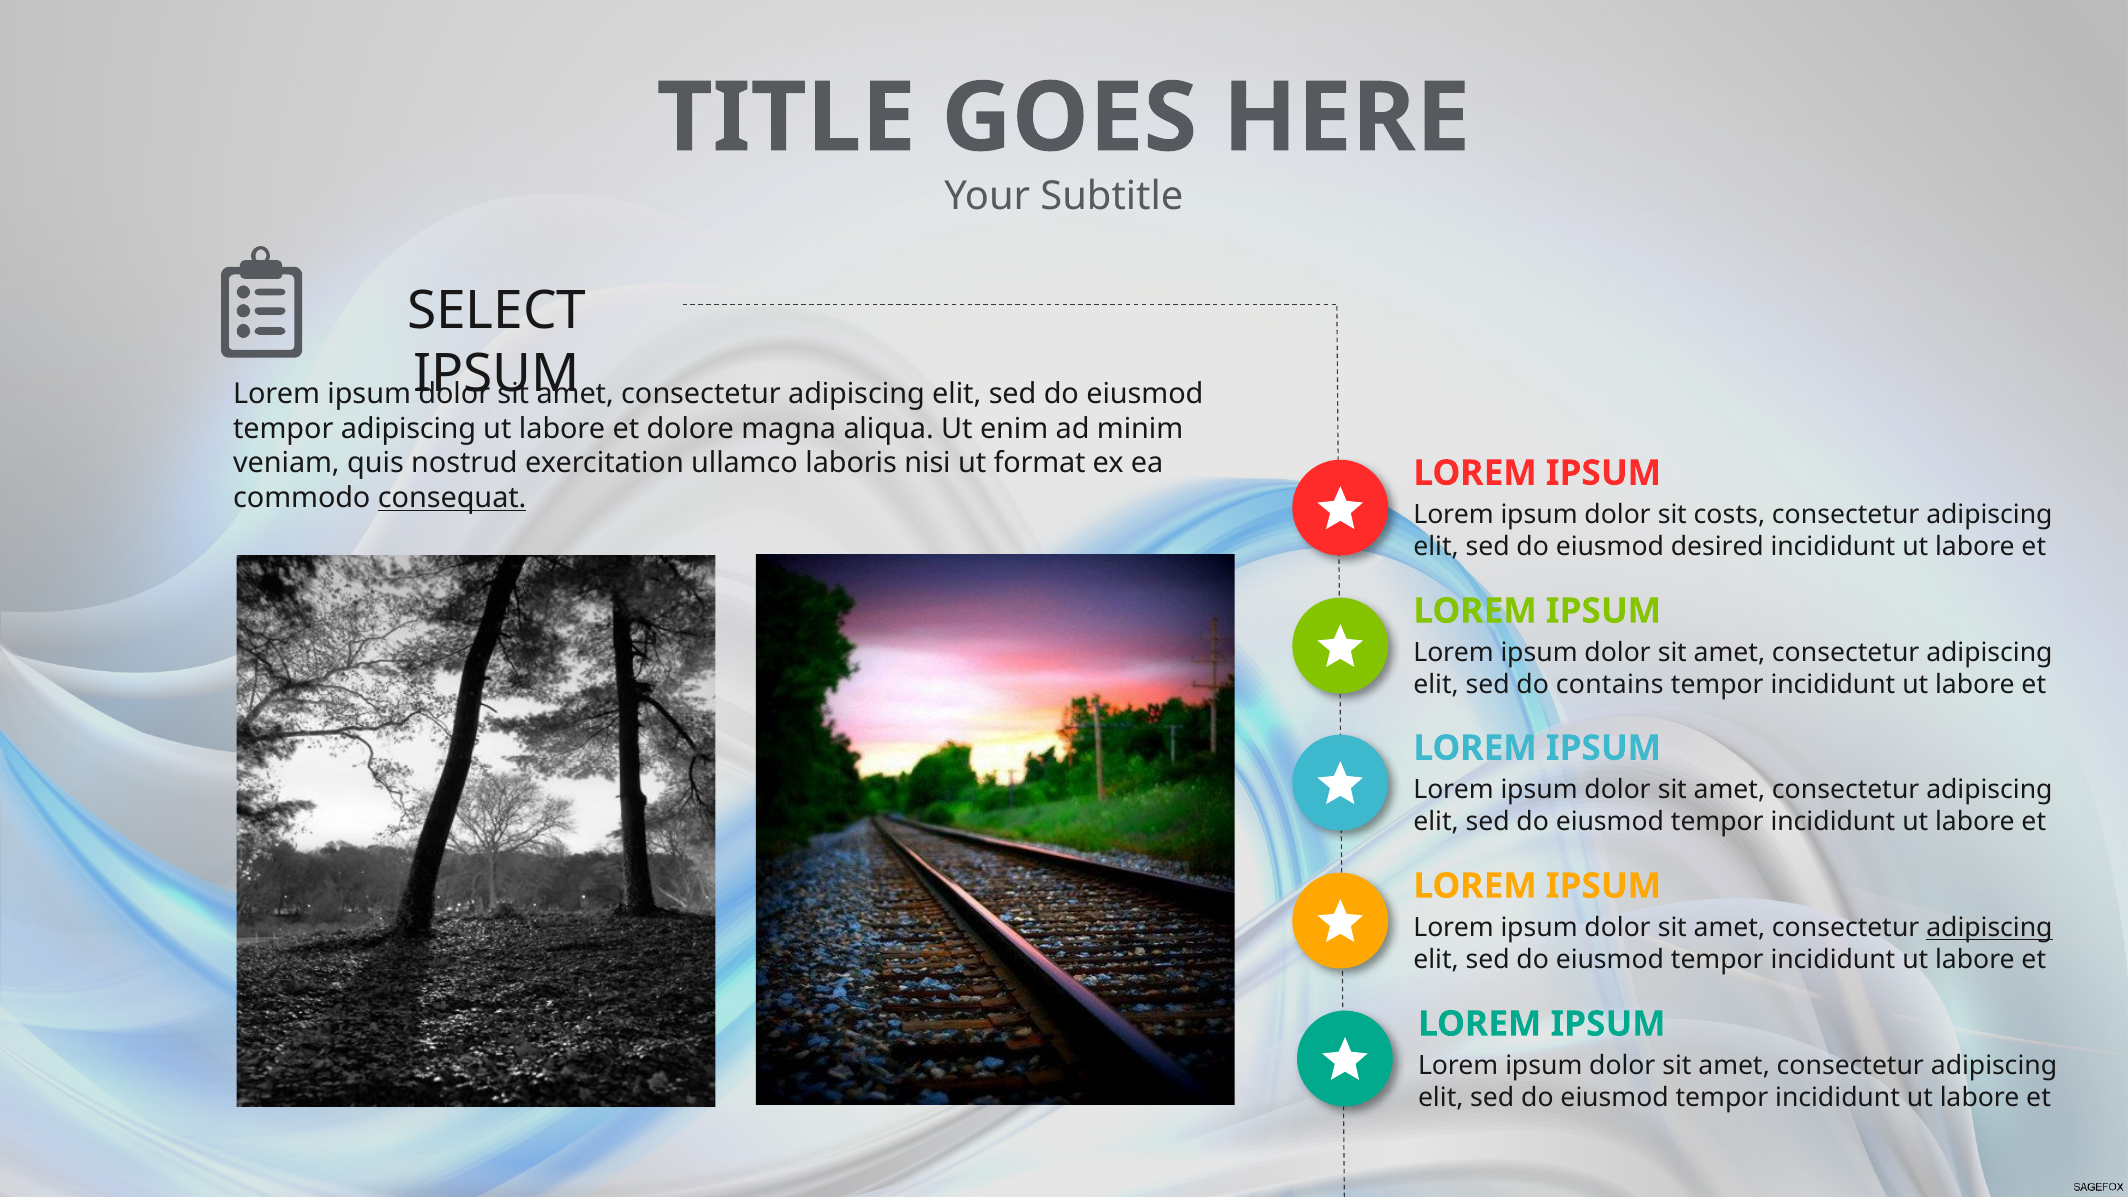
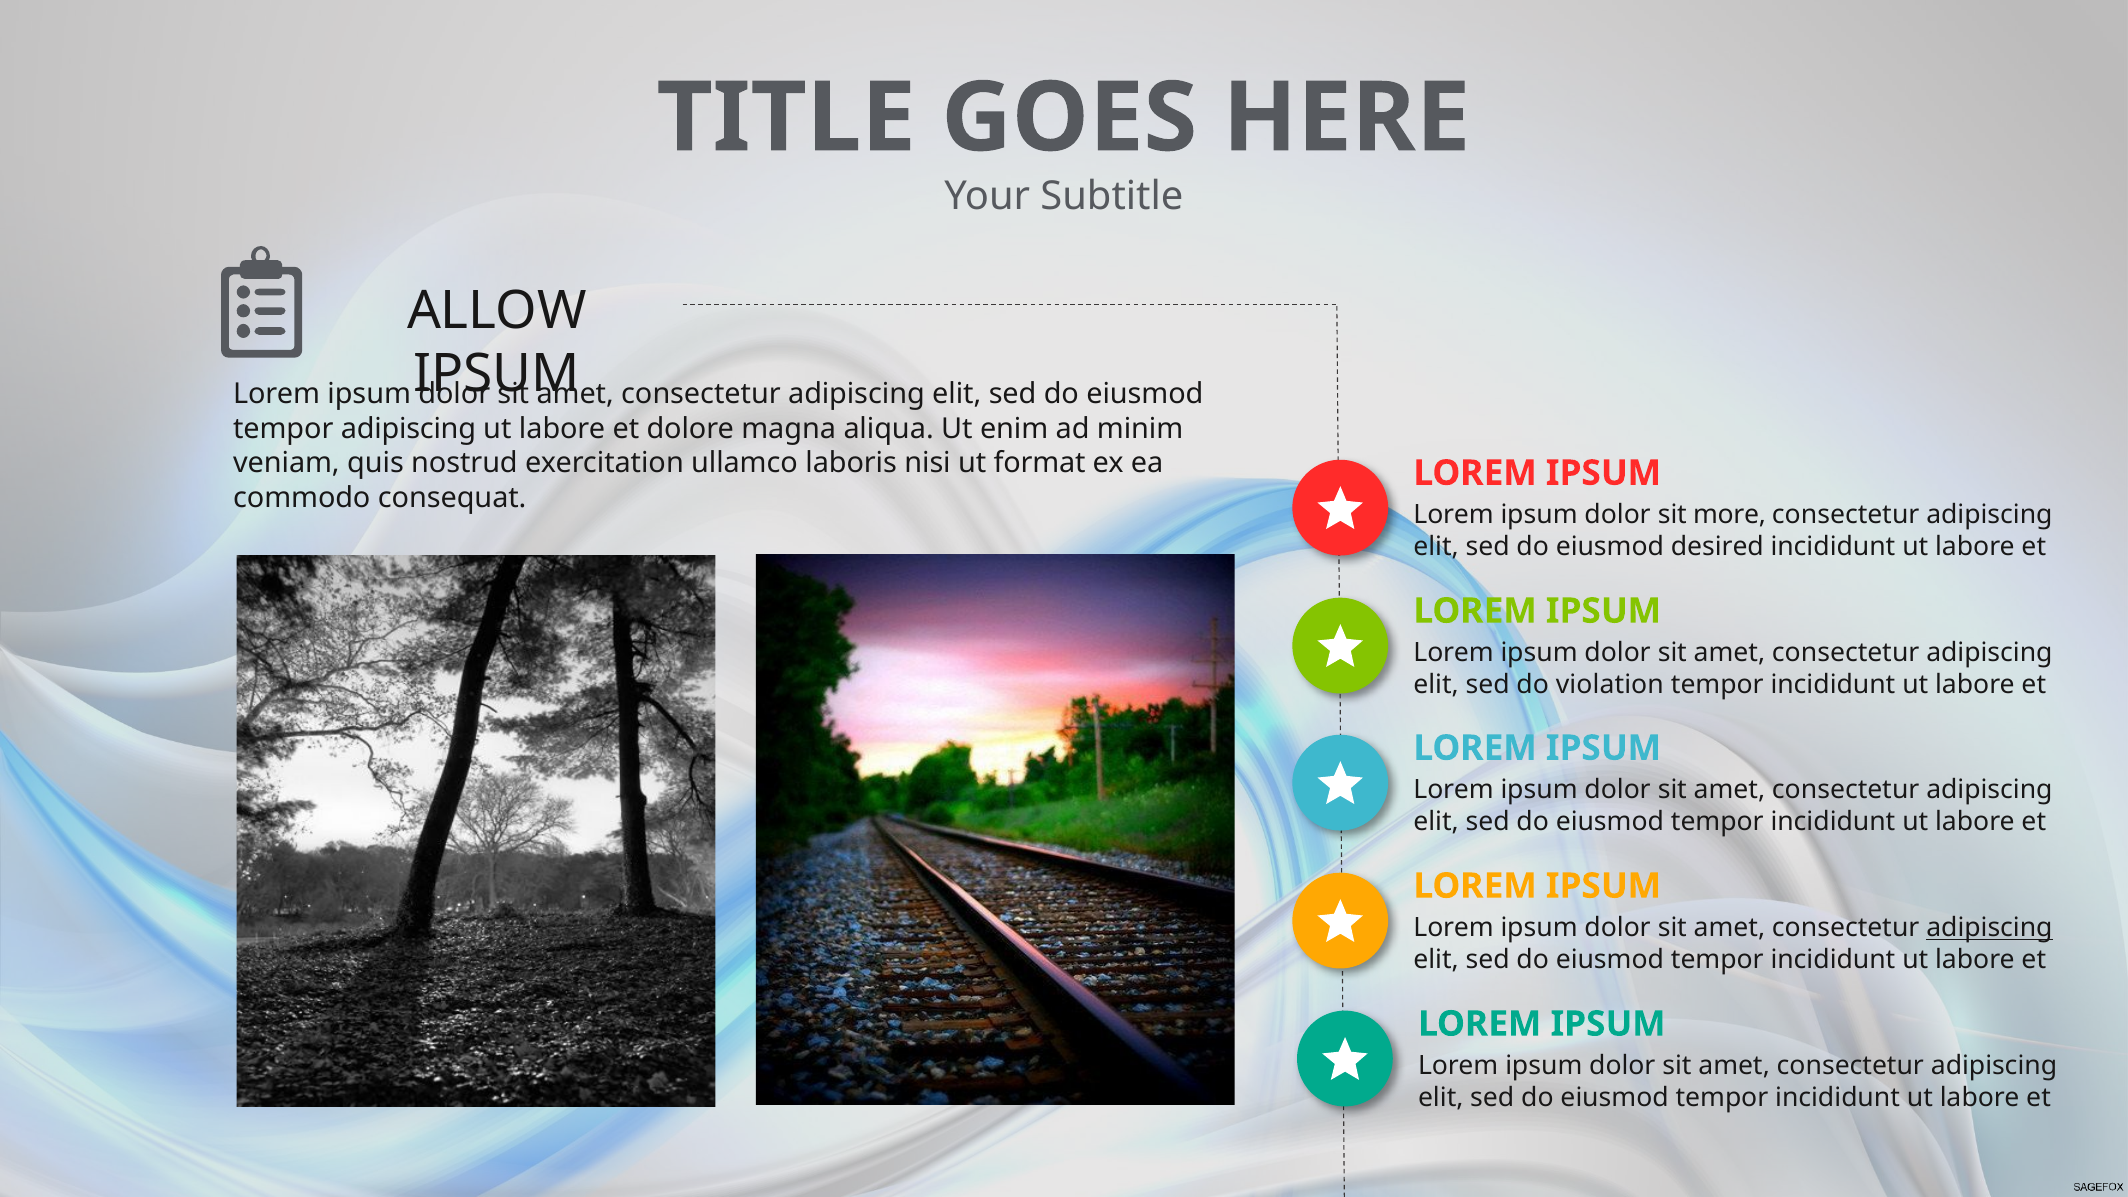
SELECT: SELECT -> ALLOW
consequat underline: present -> none
costs: costs -> more
contains: contains -> violation
